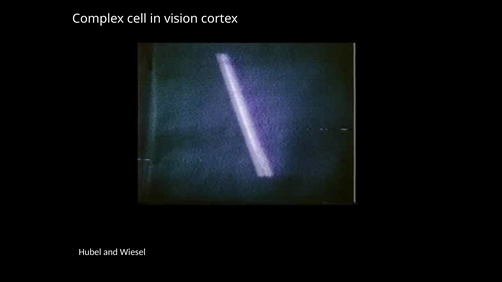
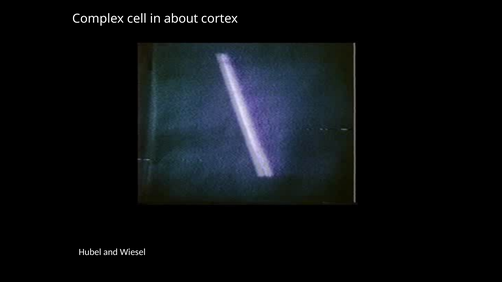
vision: vision -> about
